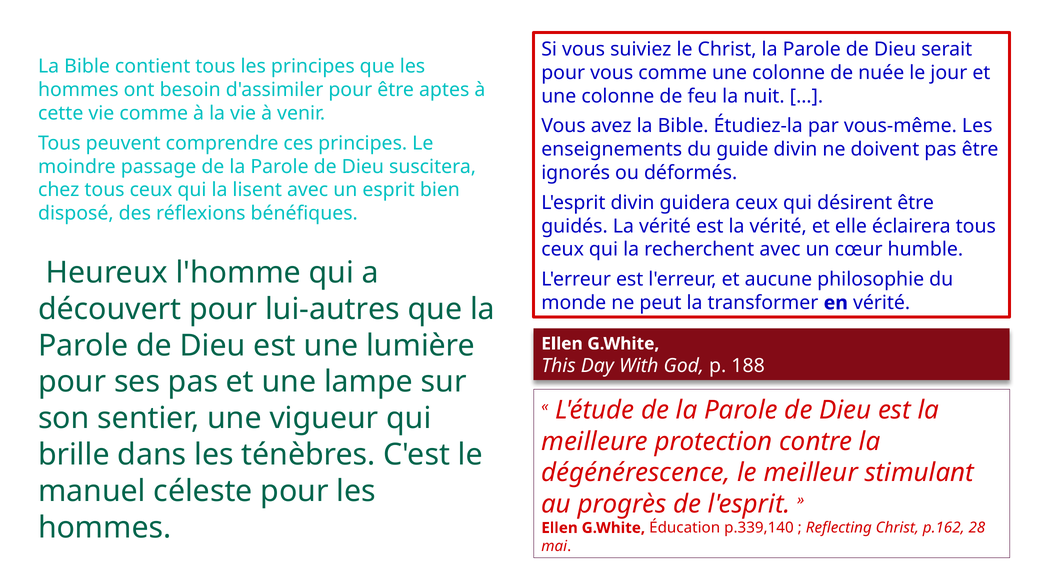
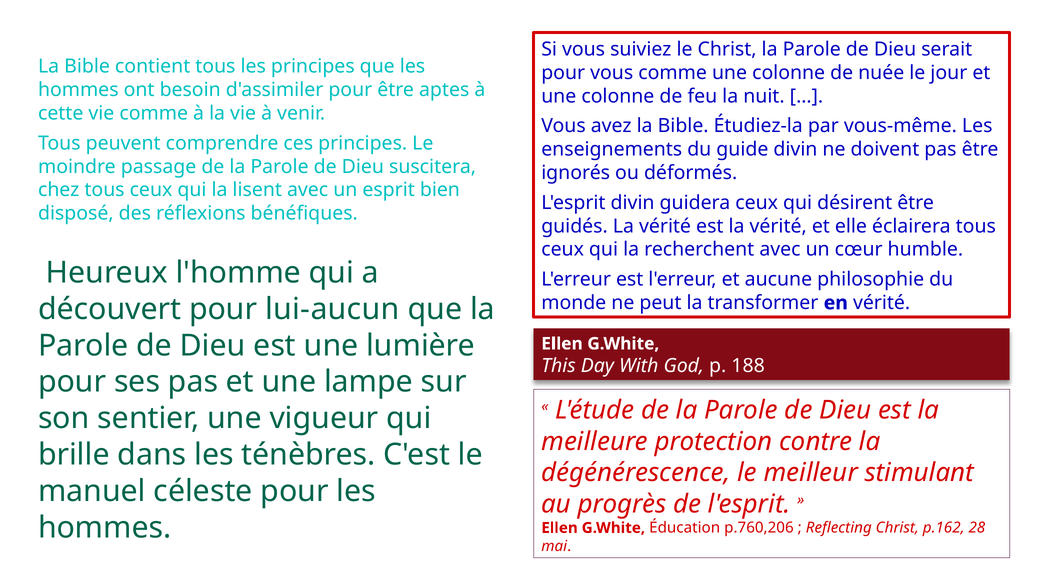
lui-autres: lui-autres -> lui-aucun
p.339,140: p.339,140 -> p.760,206
